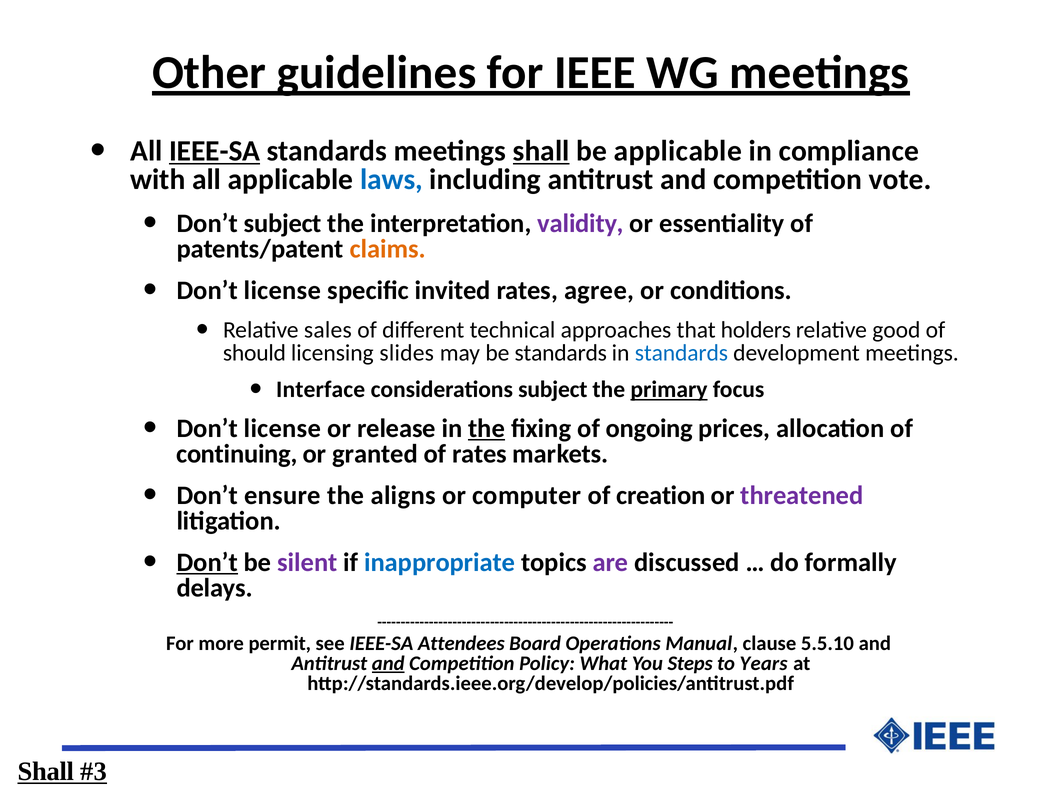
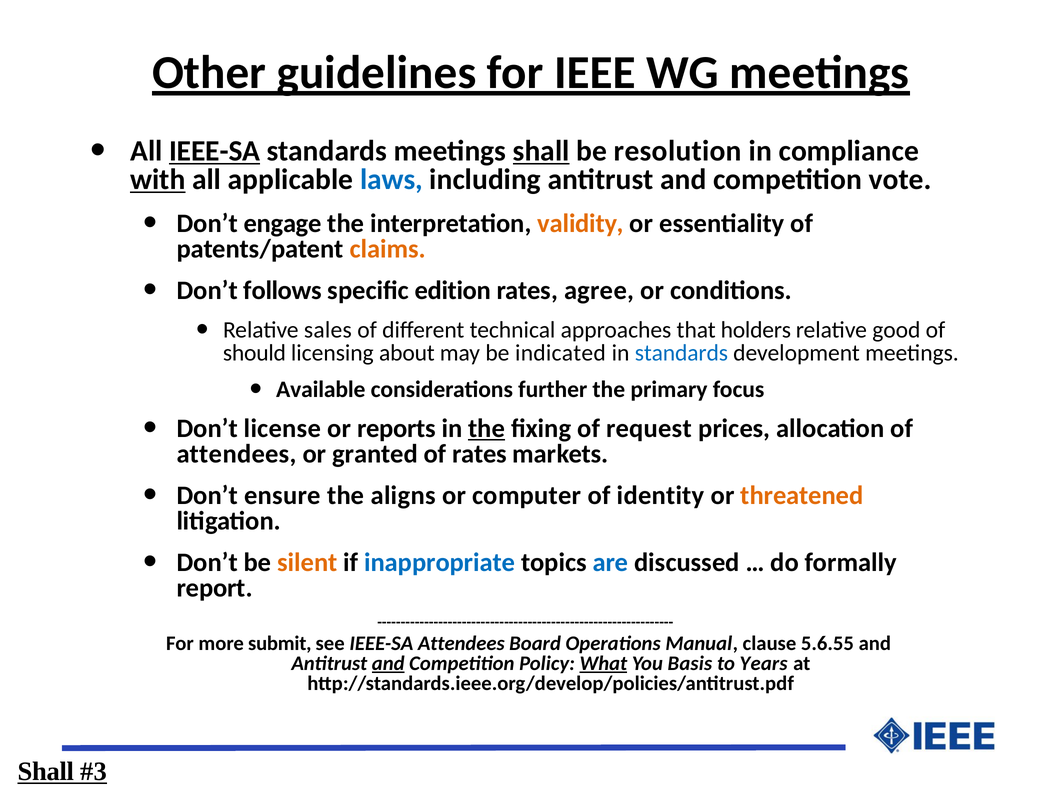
be applicable: applicable -> resolution
with underline: none -> present
Don’t subject: subject -> engage
validity colour: purple -> orange
license at (282, 290): license -> follows
invited: invited -> edition
slides: slides -> about
be standards: standards -> indicated
Interface: Interface -> Available
considerations subject: subject -> further
primary underline: present -> none
release: release -> reports
ongoing: ongoing -> request
continuing at (237, 454): continuing -> attendees
creation: creation -> identity
threatened colour: purple -> orange
Don’t at (207, 562) underline: present -> none
silent colour: purple -> orange
are colour: purple -> blue
delays: delays -> report
permit: permit -> submit
5.5.10: 5.5.10 -> 5.6.55
What underline: none -> present
Steps: Steps -> Basis
